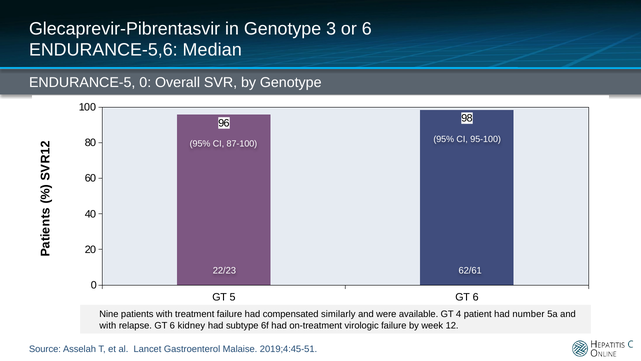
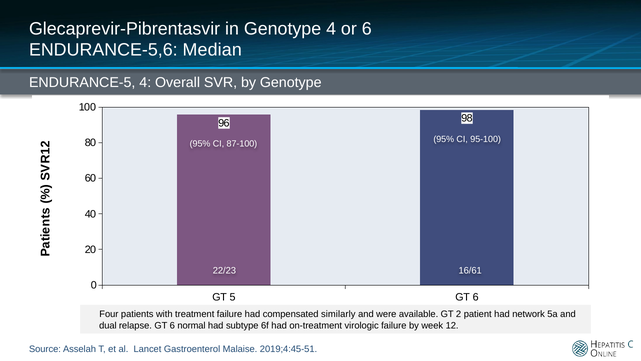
Genotype 3: 3 -> 4
ENDURANCE-5 0: 0 -> 4
62/61: 62/61 -> 16/61
Nine: Nine -> Four
GT 4: 4 -> 2
number: number -> network
with at (108, 325): with -> dual
kidney: kidney -> normal
